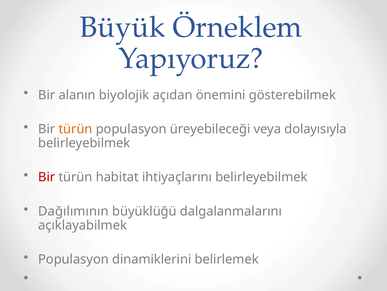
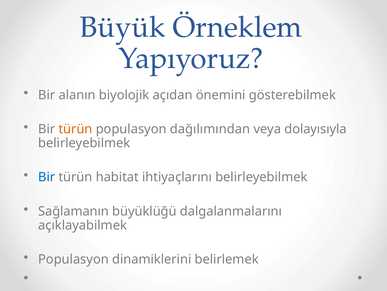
üreyebileceği: üreyebileceği -> dağılımından
Bir at (47, 177) colour: red -> blue
Dağılımının: Dağılımının -> Sağlamanın
